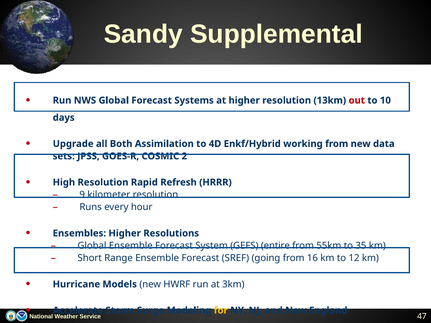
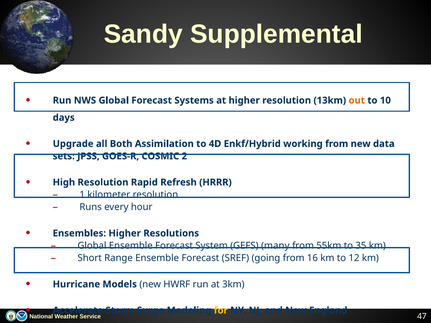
out colour: red -> orange
9: 9 -> 1
entire: entire -> many
